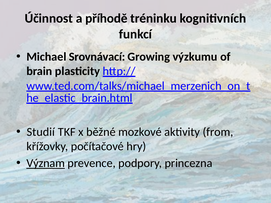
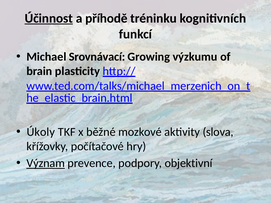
Účinnost underline: none -> present
Studií: Studií -> Úkoly
from: from -> slova
princezna: princezna -> objektivní
